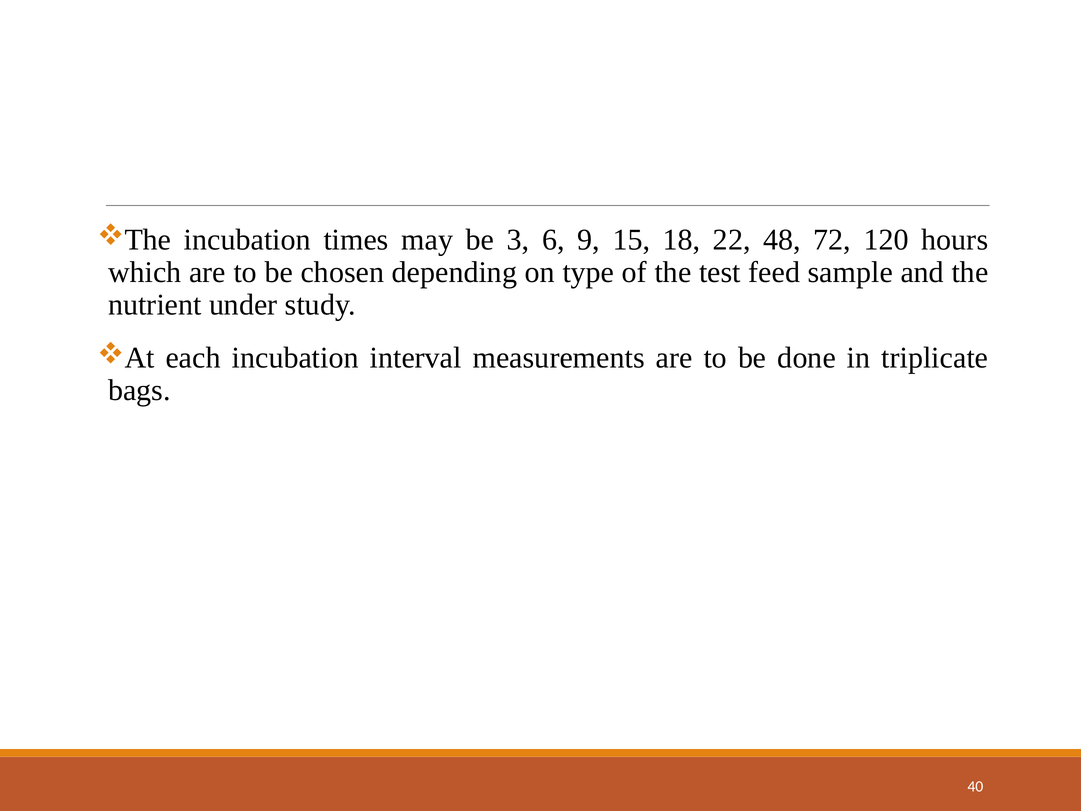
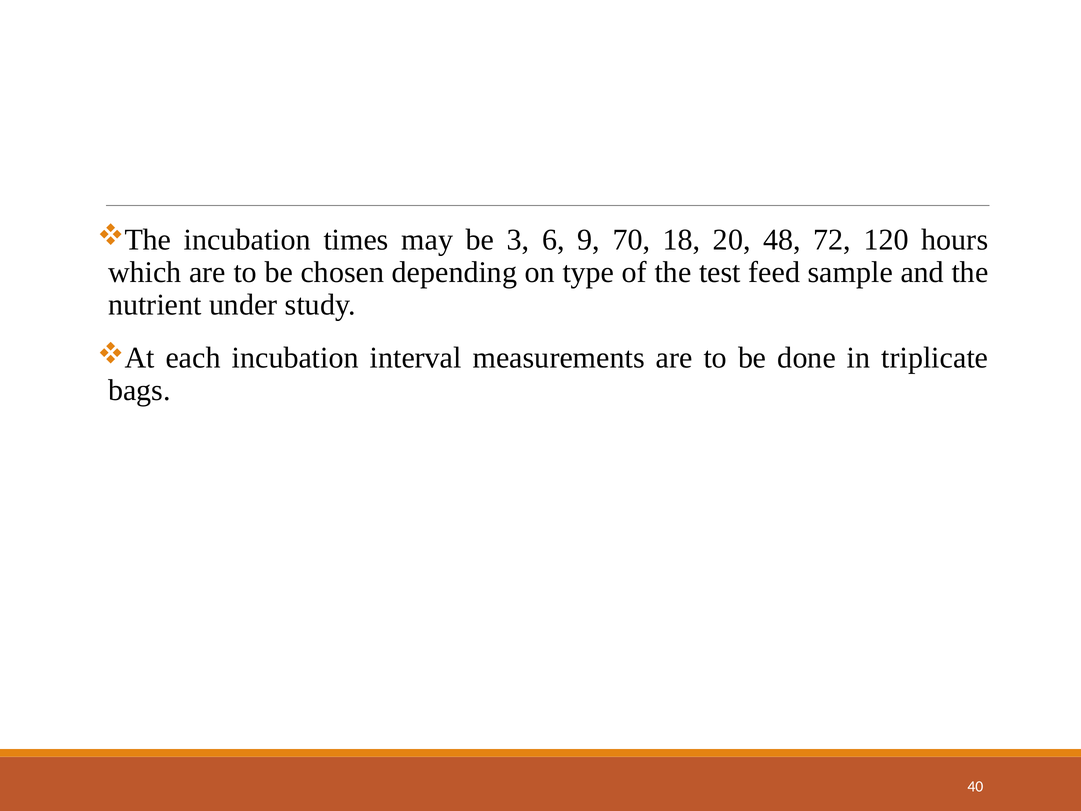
15: 15 -> 70
22: 22 -> 20
